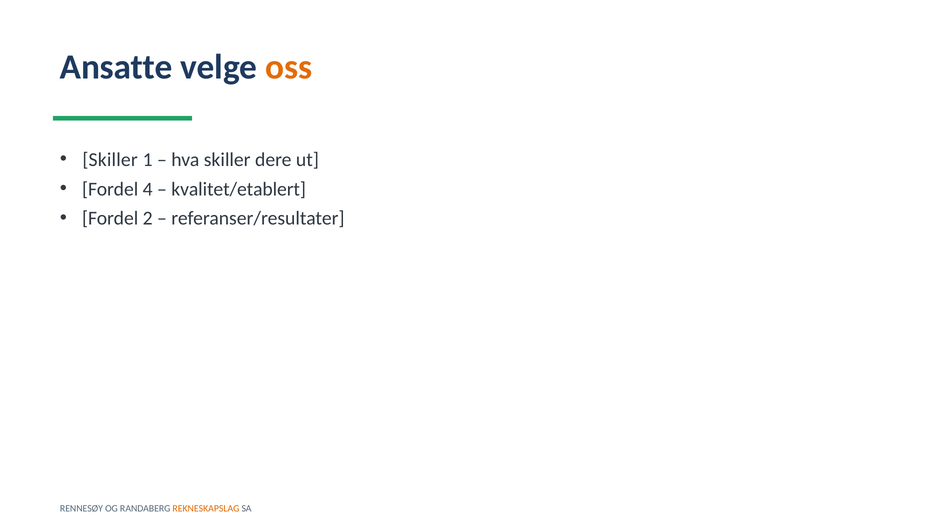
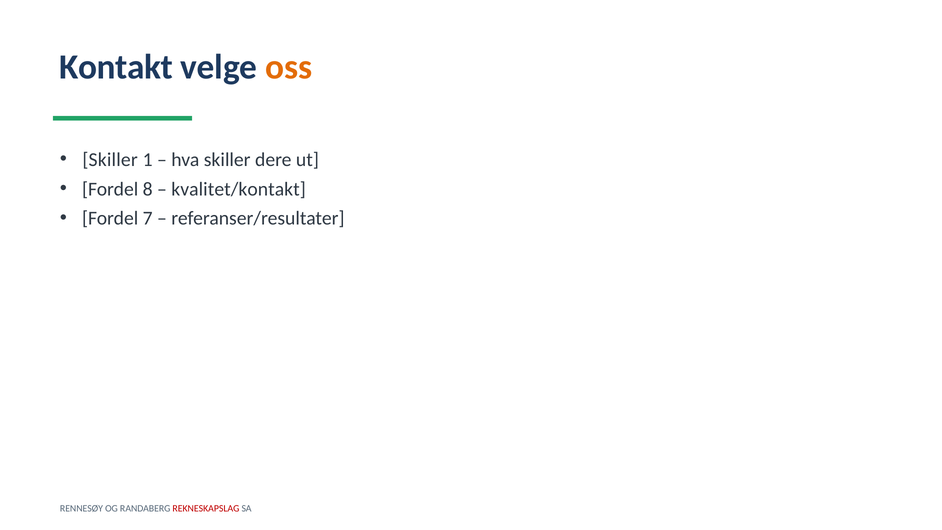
Ansatte: Ansatte -> Kontakt
4: 4 -> 8
kvalitet/etablert: kvalitet/etablert -> kvalitet/kontakt
2: 2 -> 7
REKNESKAPSLAG colour: orange -> red
